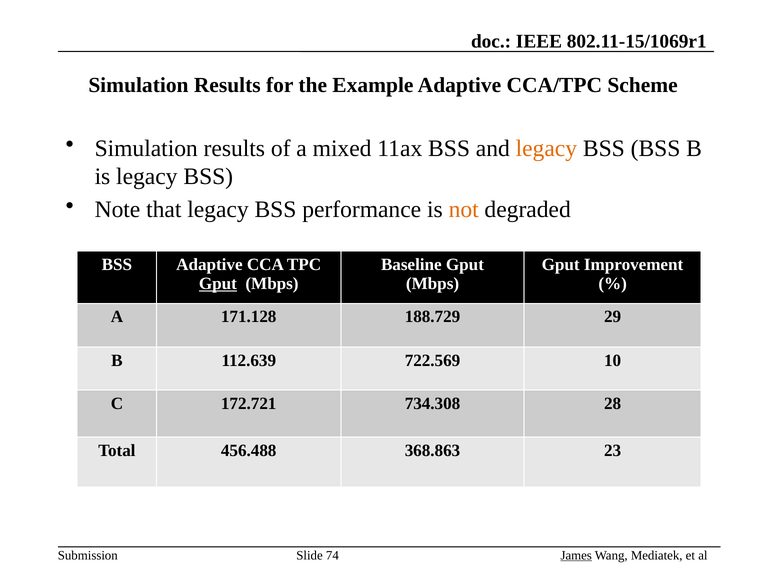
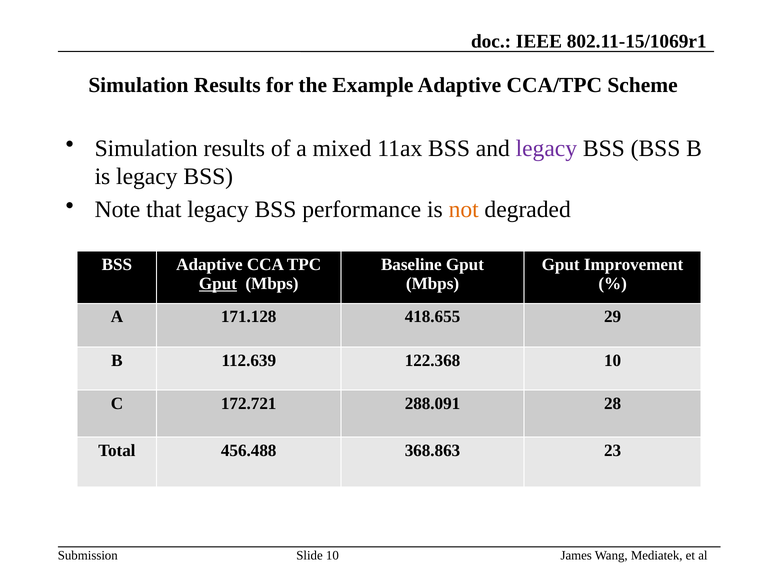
legacy at (546, 148) colour: orange -> purple
188.729: 188.729 -> 418.655
722.569: 722.569 -> 122.368
734.308: 734.308 -> 288.091
James underline: present -> none
Slide 74: 74 -> 10
